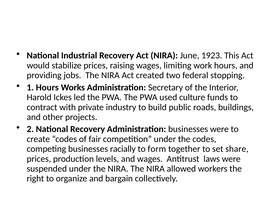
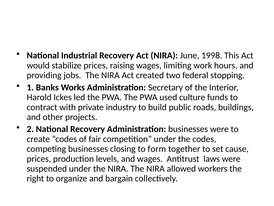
1923: 1923 -> 1998
1 Hours: Hours -> Banks
racially: racially -> closing
share: share -> cause
